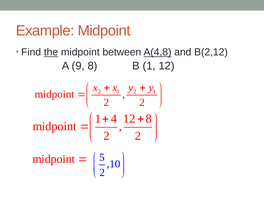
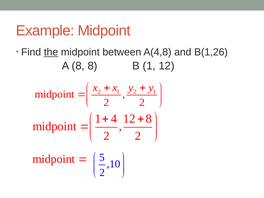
A(4,8 underline: present -> none
B(2,12: B(2,12 -> B(1,26
A 9: 9 -> 8
